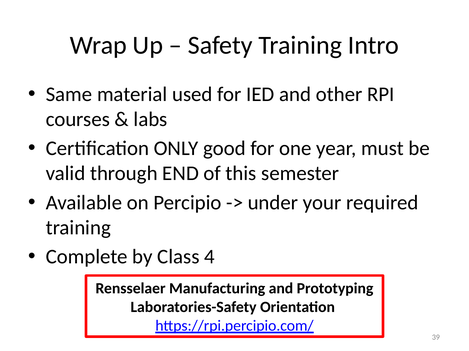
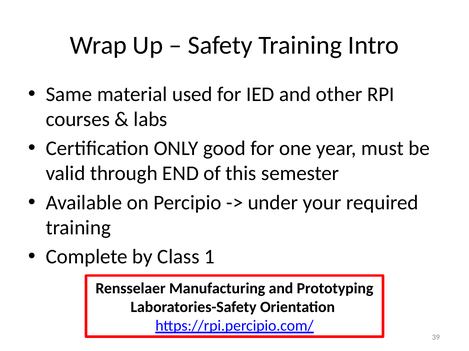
4: 4 -> 1
